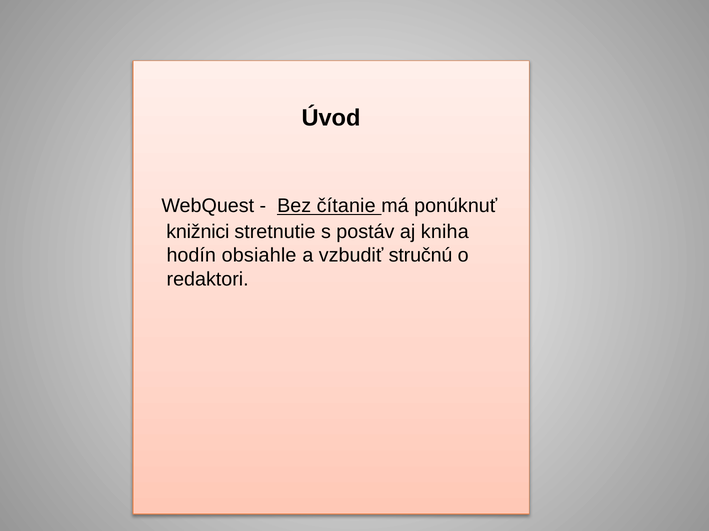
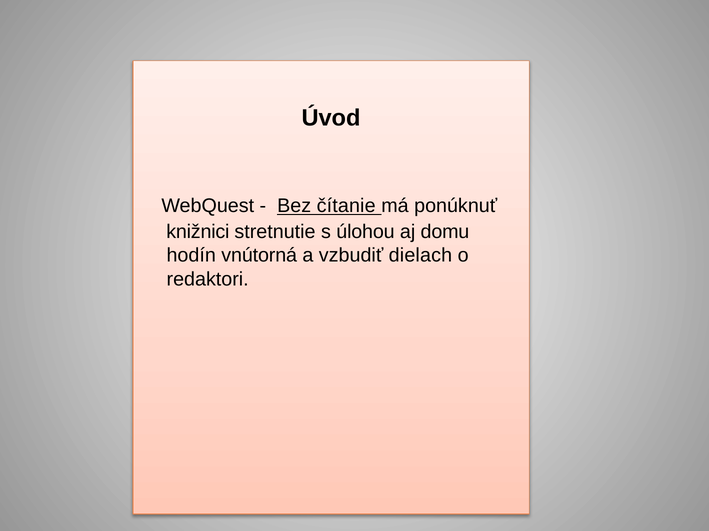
postáv: postáv -> úlohou
kniha: kniha -> domu
obsiahle: obsiahle -> vnútorná
stručnú: stručnú -> dielach
